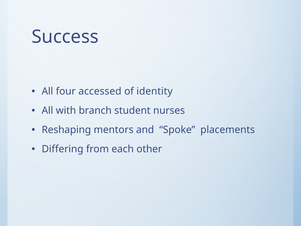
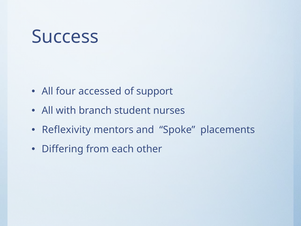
identity: identity -> support
Reshaping: Reshaping -> Reflexivity
